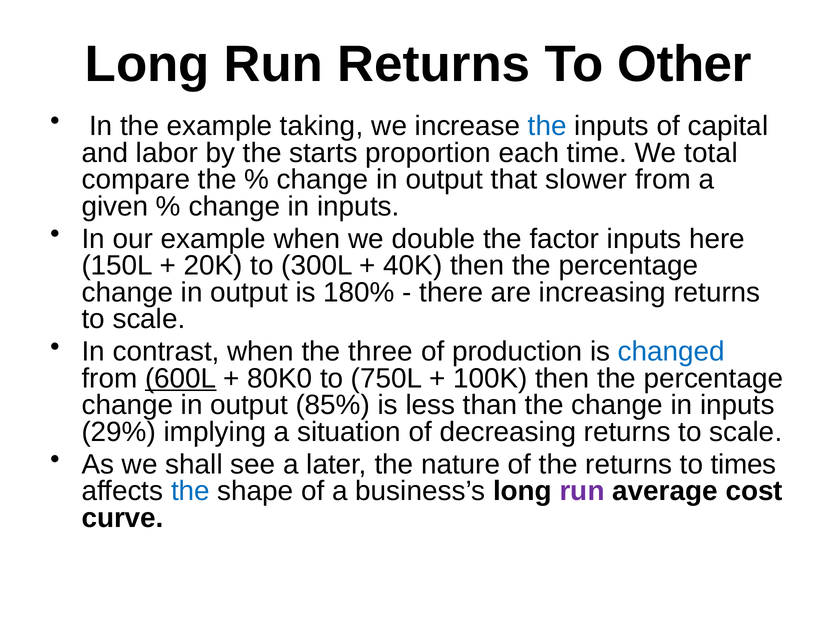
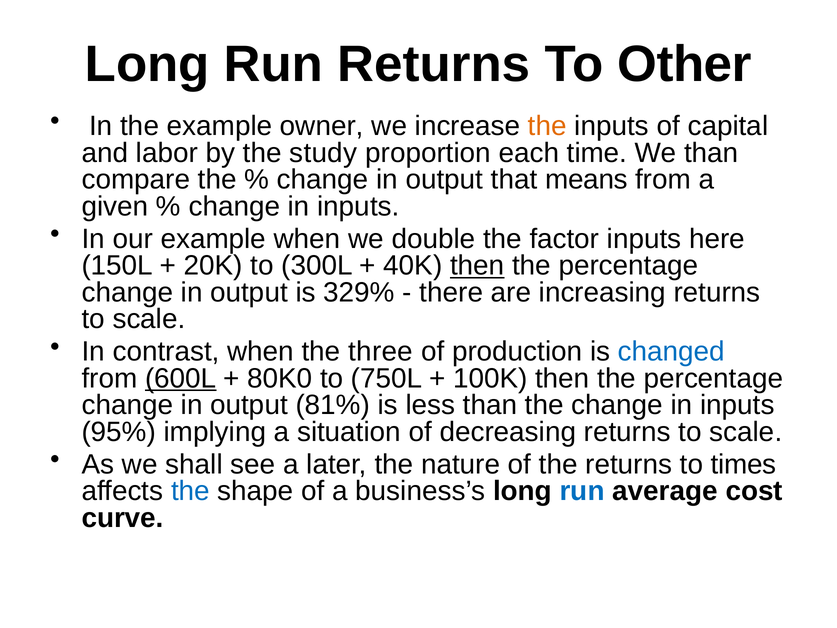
taking: taking -> owner
the at (547, 126) colour: blue -> orange
starts: starts -> study
We total: total -> than
slower: slower -> means
then at (477, 265) underline: none -> present
180%: 180% -> 329%
85%: 85% -> 81%
29%: 29% -> 95%
run at (582, 491) colour: purple -> blue
